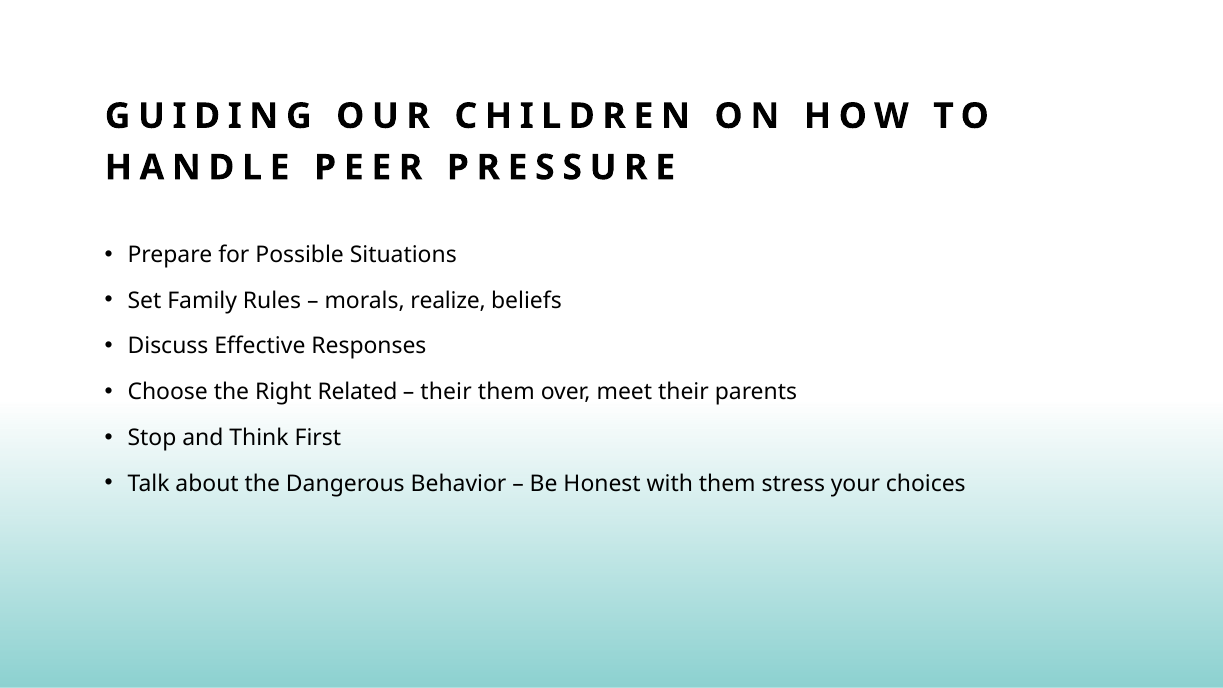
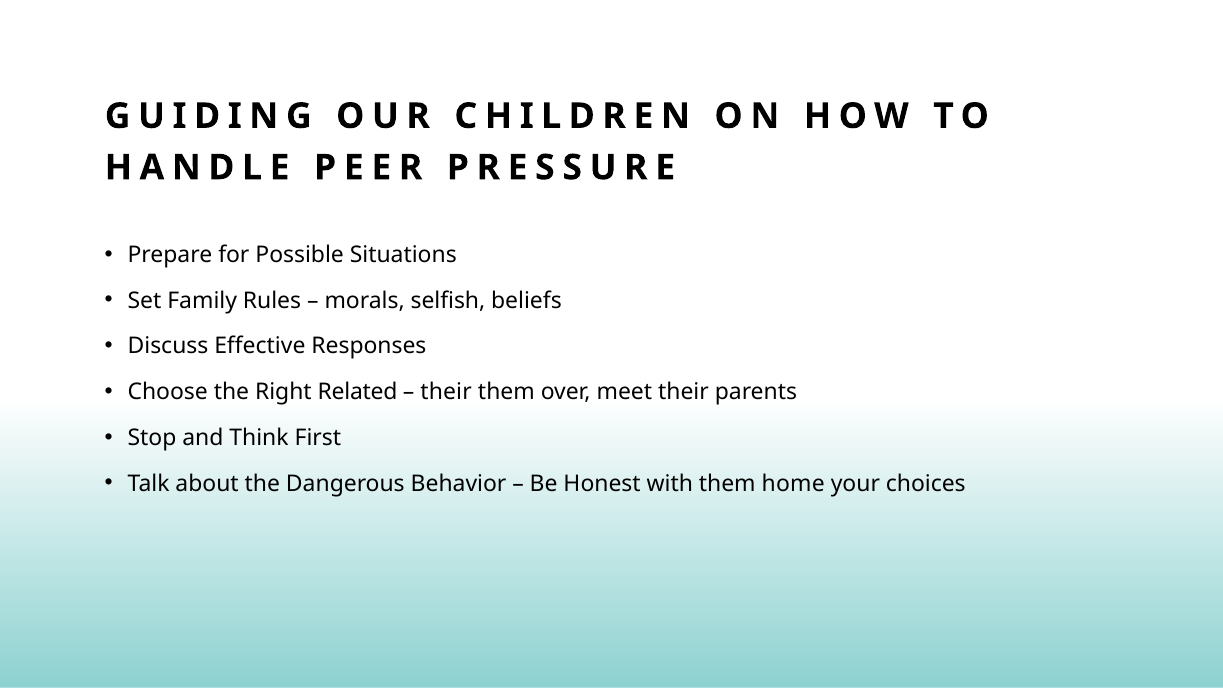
realize: realize -> selfish
stress: stress -> home
